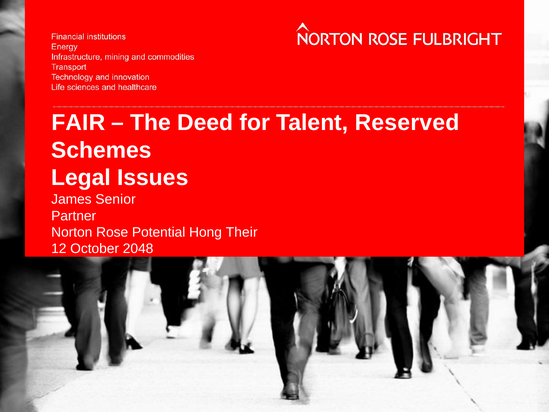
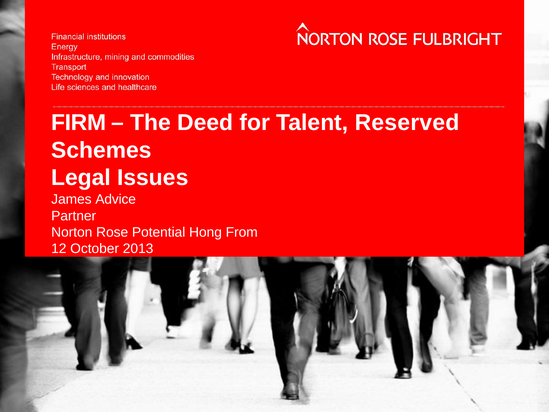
FAIR: FAIR -> FIRM
Senior: Senior -> Advice
Their: Their -> From
2048: 2048 -> 2013
